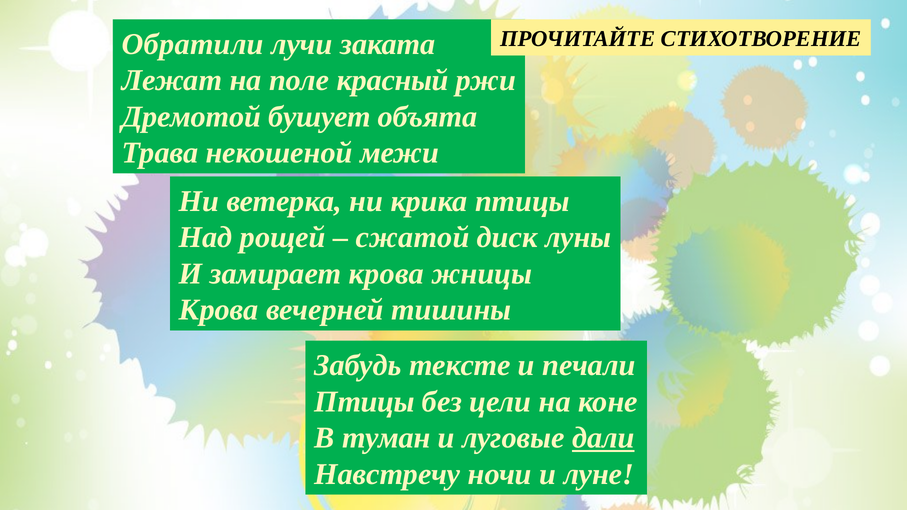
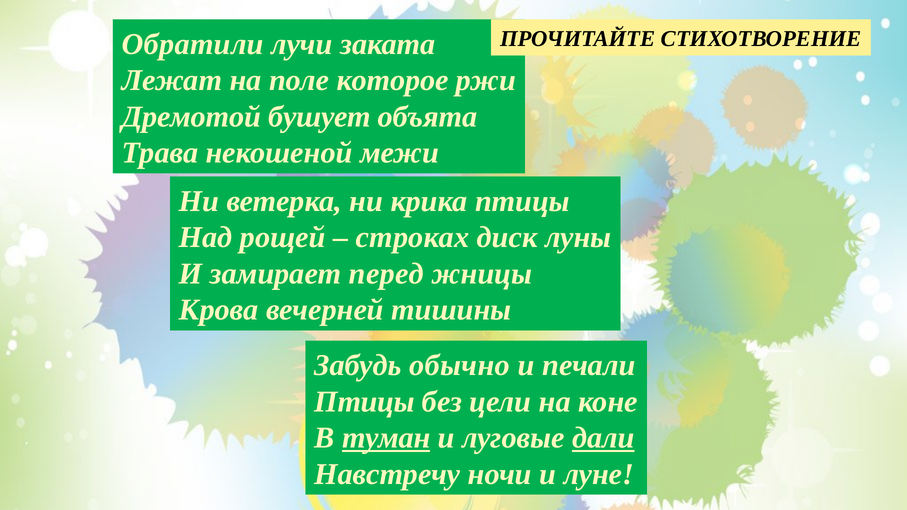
красный: красный -> которое
сжатой: сжатой -> строках
замирает крова: крова -> перед
тексте: тексте -> обычно
туман underline: none -> present
